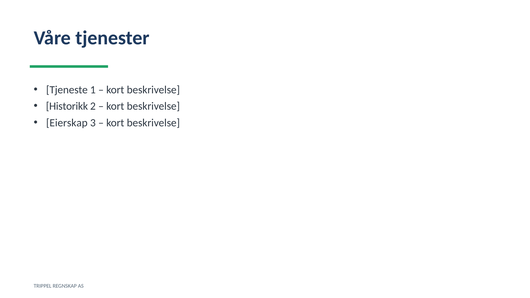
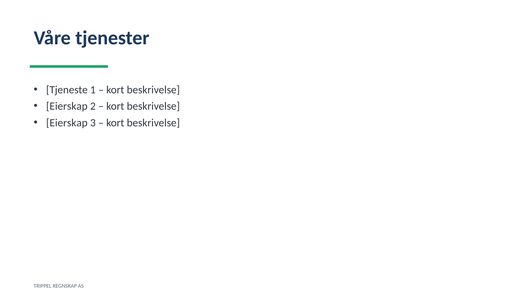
Historikk at (67, 106): Historikk -> Eierskap
